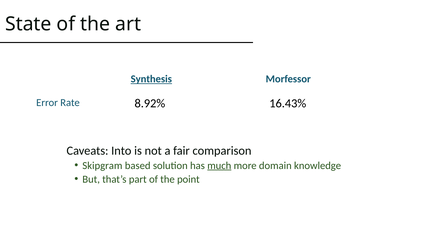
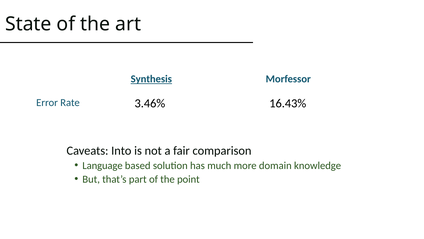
8.92%: 8.92% -> 3.46%
Skipgram: Skipgram -> Language
much underline: present -> none
